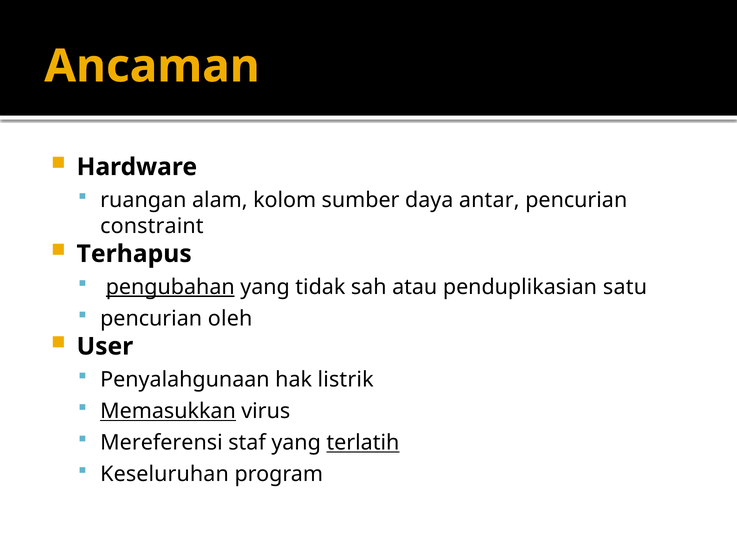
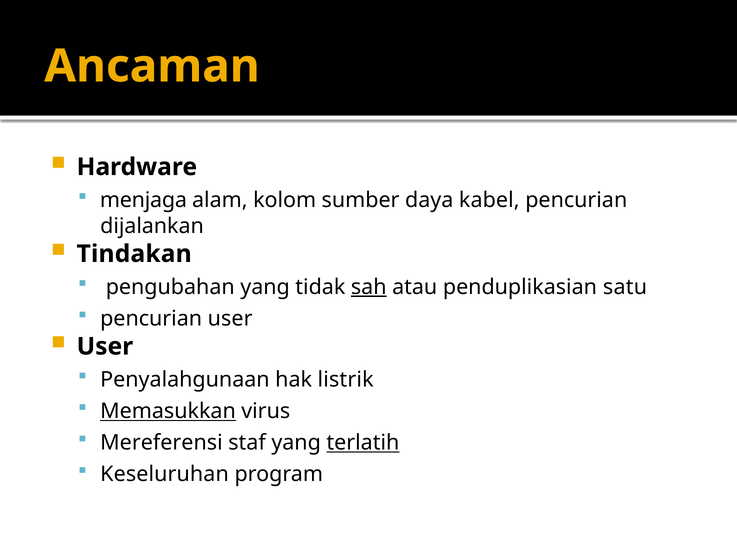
ruangan: ruangan -> menjaga
antar: antar -> kabel
constraint: constraint -> dijalankan
Terhapus: Terhapus -> Tindakan
pengubahan underline: present -> none
sah underline: none -> present
pencurian oleh: oleh -> user
